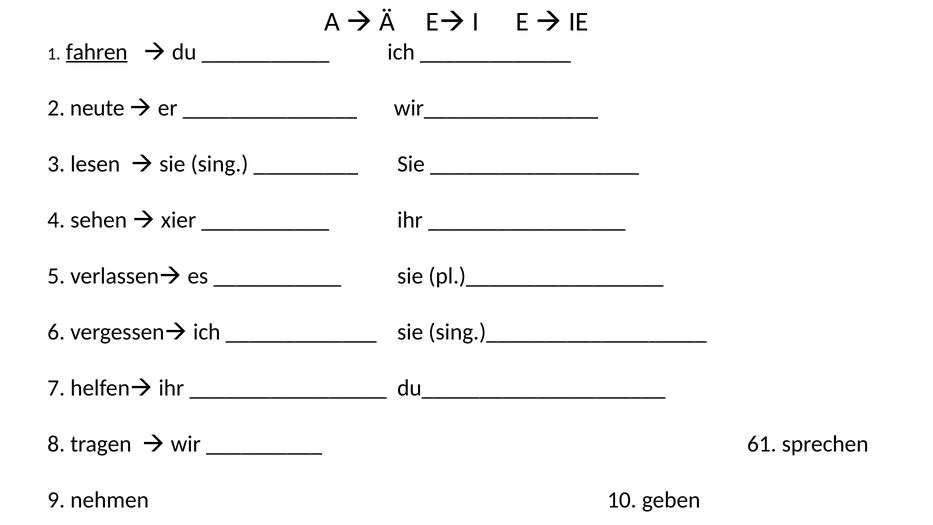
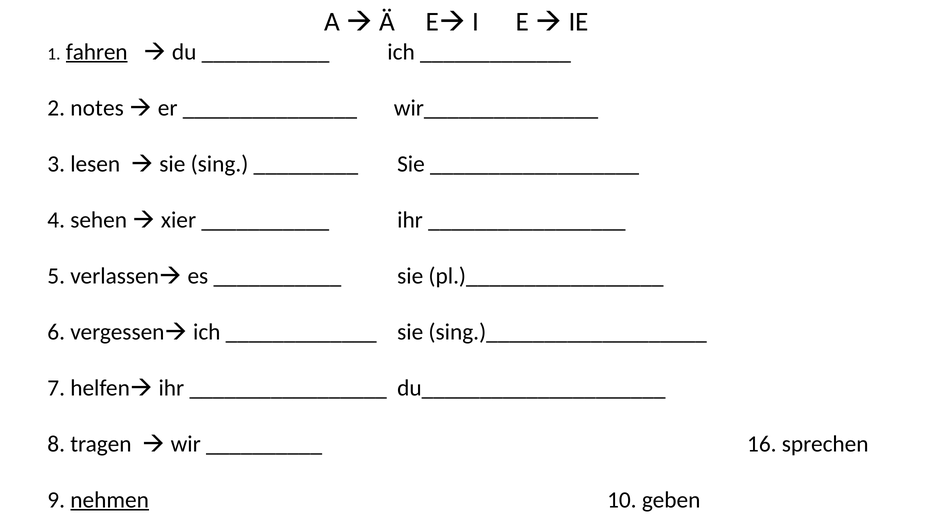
neute: neute -> notes
61: 61 -> 16
nehmen underline: none -> present
